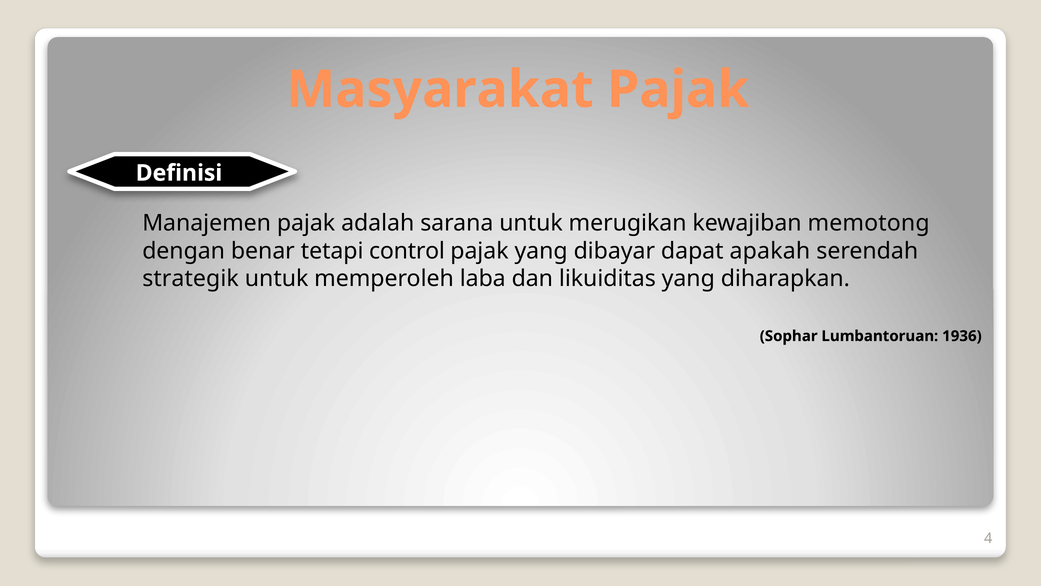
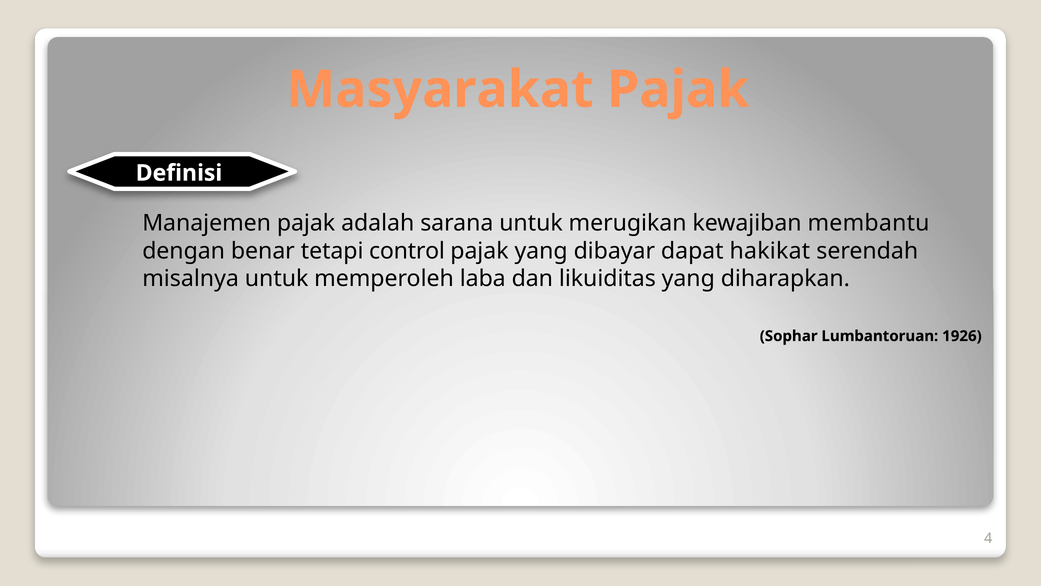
memotong: memotong -> membantu
apakah: apakah -> hakikat
strategik: strategik -> misalnya
1936: 1936 -> 1926
